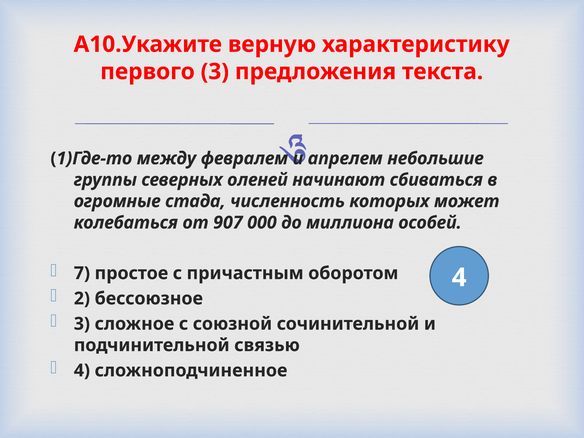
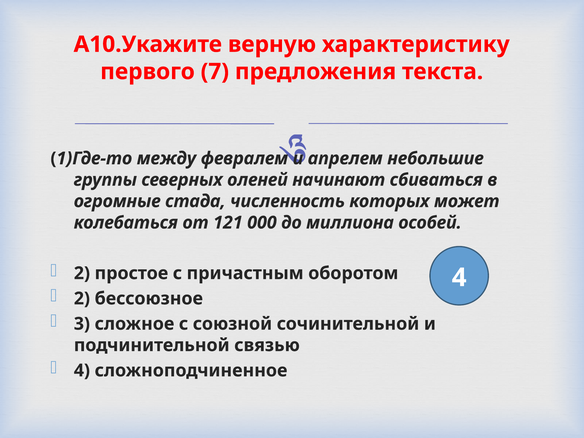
первого 3: 3 -> 7
907: 907 -> 121
7 at (82, 273): 7 -> 2
